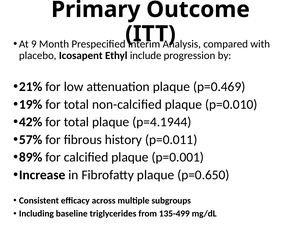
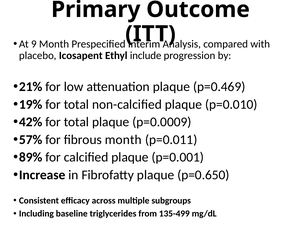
p=4.1944: p=4.1944 -> p=0.0009
fibrous history: history -> month
